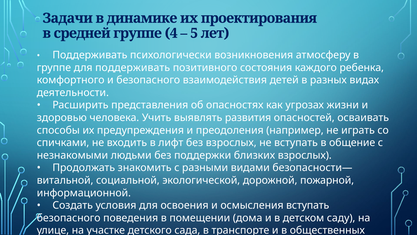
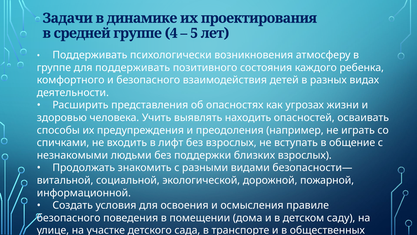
развития: развития -> находить
осмысления вступать: вступать -> правиле
